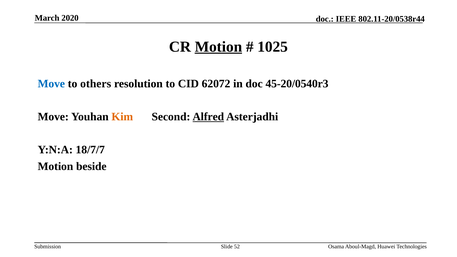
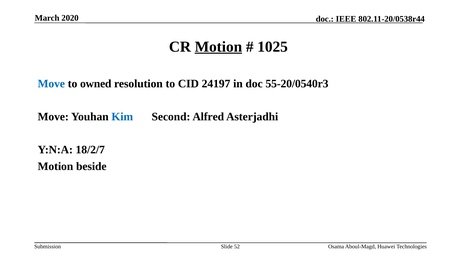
others: others -> owned
62072: 62072 -> 24197
45-20/0540r3: 45-20/0540r3 -> 55-20/0540r3
Kim colour: orange -> blue
Alfred underline: present -> none
18/7/7: 18/7/7 -> 18/2/7
